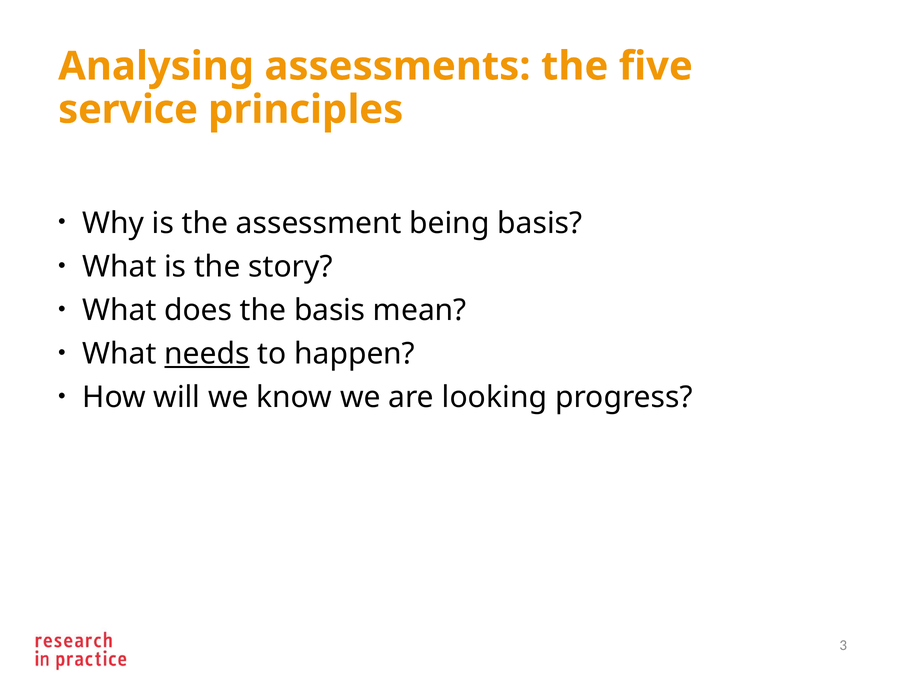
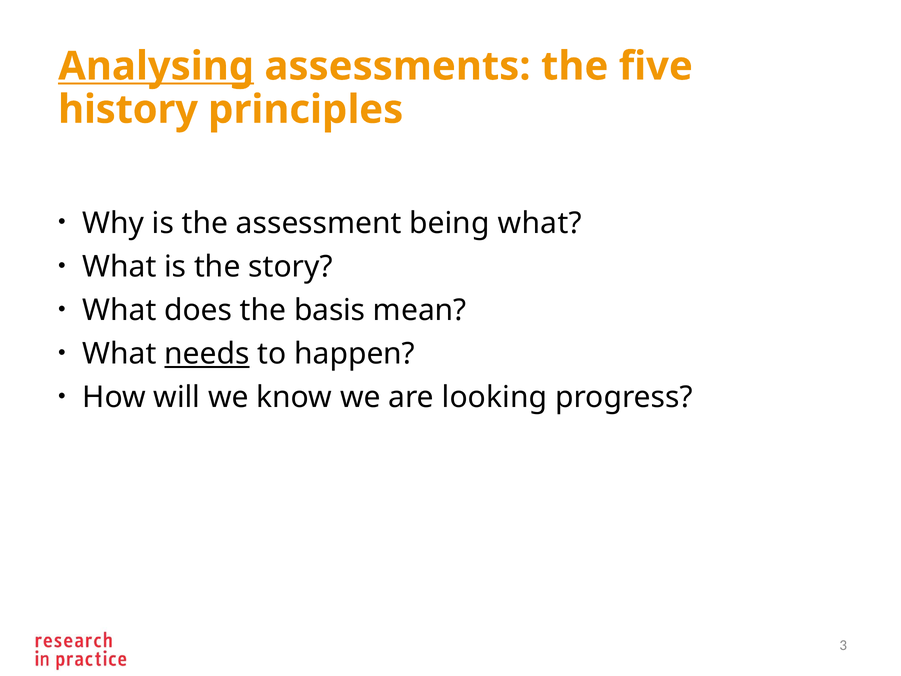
Analysing underline: none -> present
service: service -> history
being basis: basis -> what
